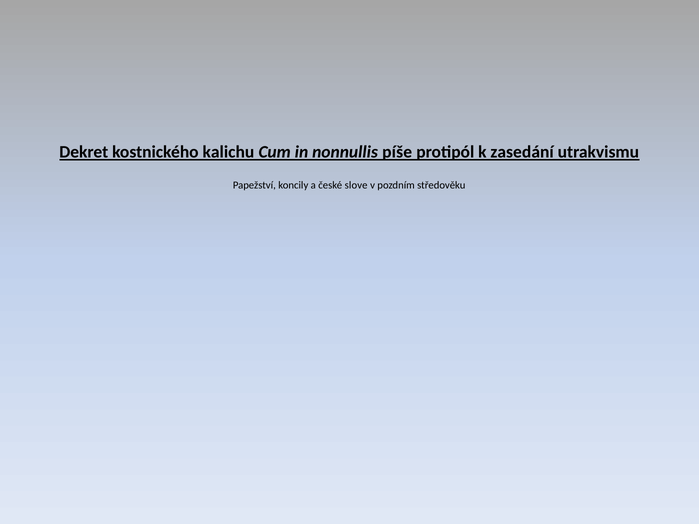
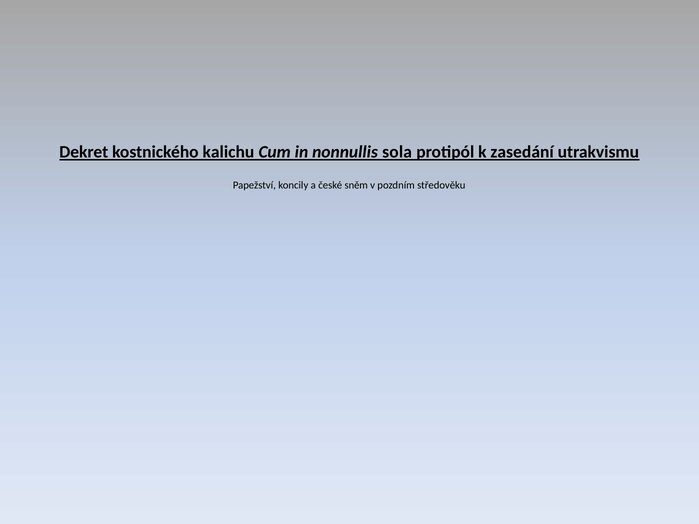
píše: píše -> sola
slove: slove -> sněm
